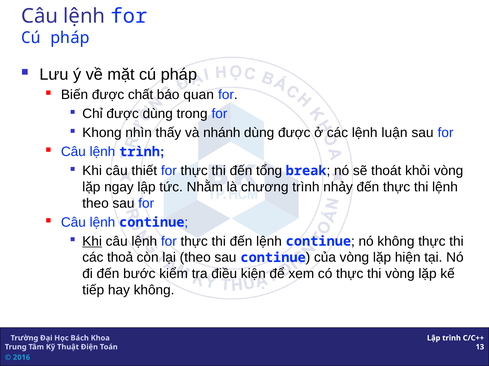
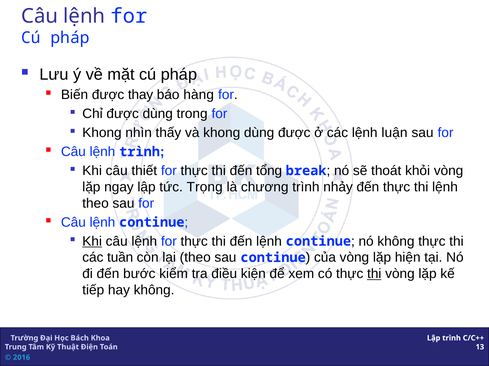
chất: chất -> thay
quan: quan -> hàng
và nhánh: nhánh -> khong
Nhằm: Nhằm -> Trọng
thoả: thoả -> tuần
thi at (374, 274) underline: none -> present
